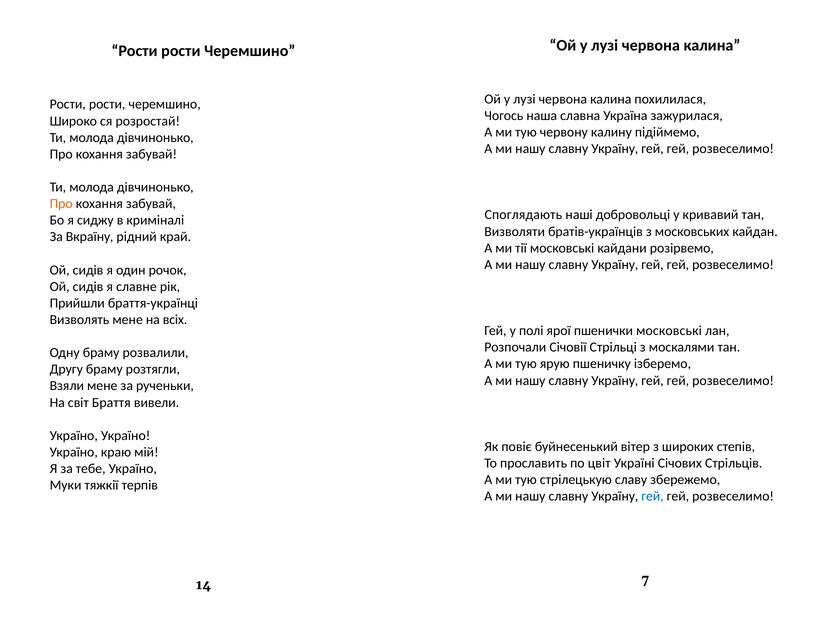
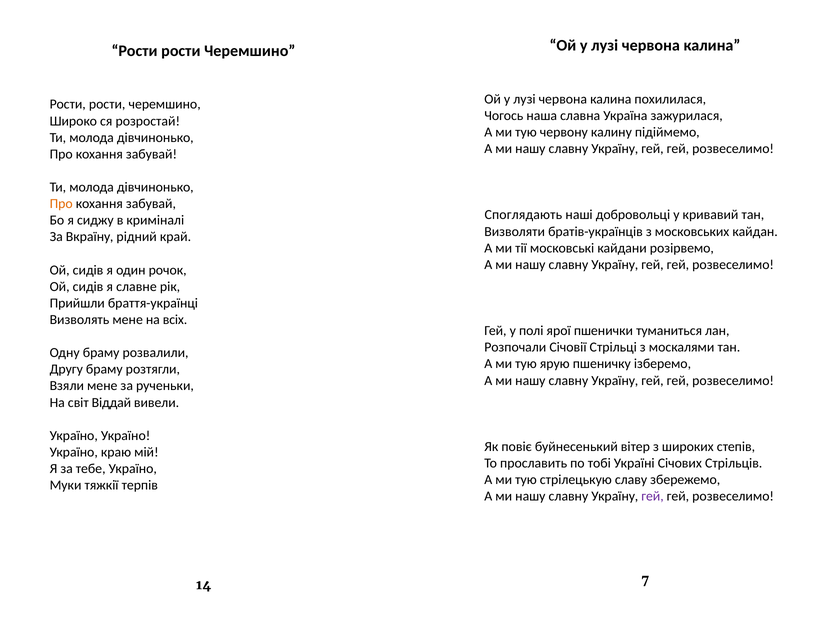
пшенички московські: московські -> туманиться
Браття: Браття -> Віддай
цвіт: цвіт -> тобі
гей at (653, 496) colour: blue -> purple
